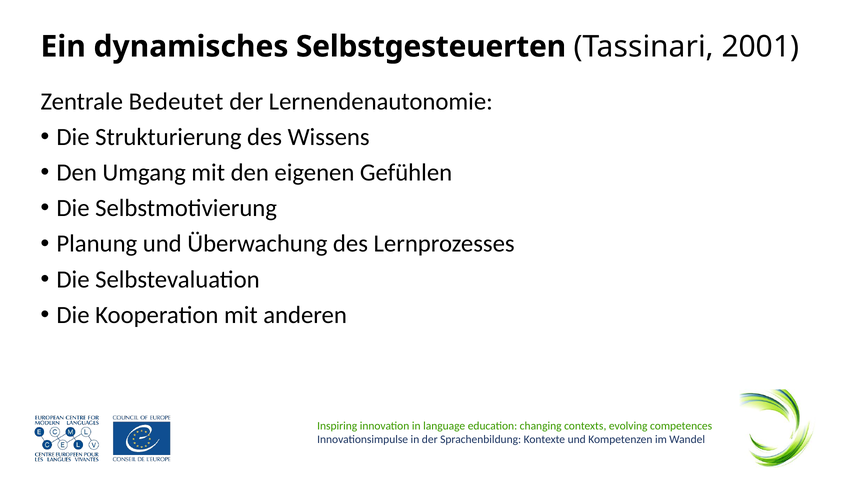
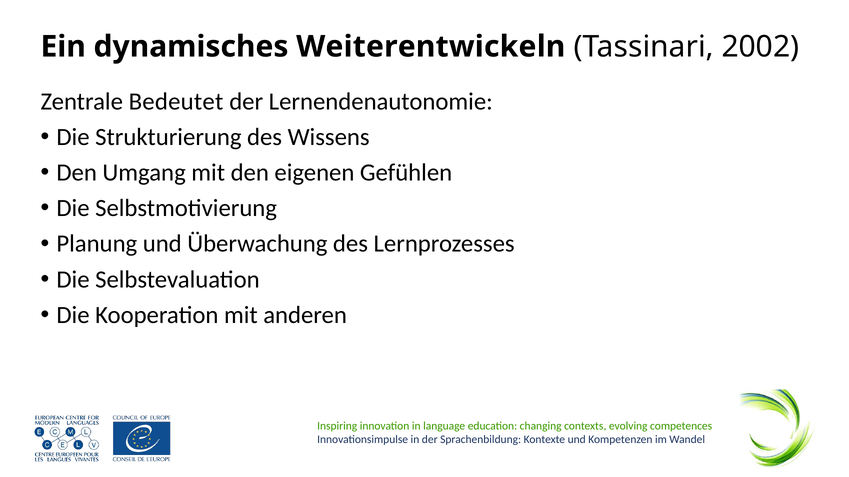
Selbstgesteuerten: Selbstgesteuerten -> Weiterentwickeln
2001: 2001 -> 2002
